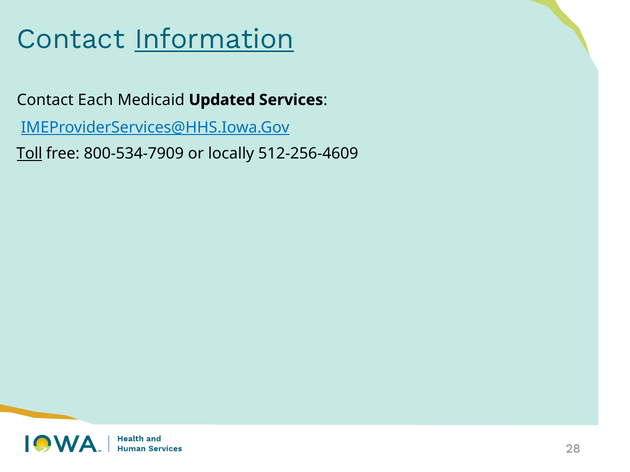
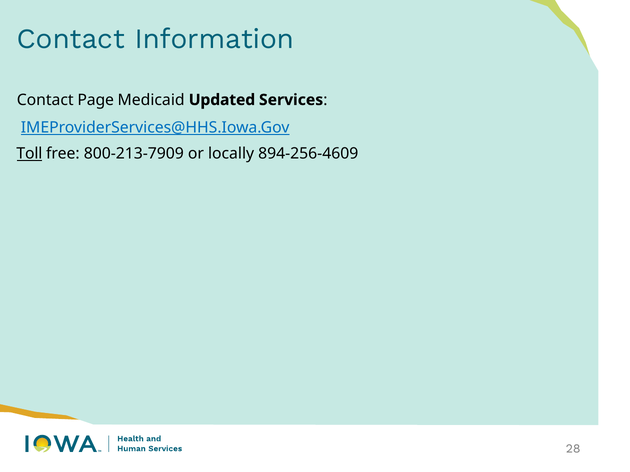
Information underline: present -> none
Each: Each -> Page
800-534-7909: 800-534-7909 -> 800-213-7909
512-256-4609: 512-256-4609 -> 894-256-4609
